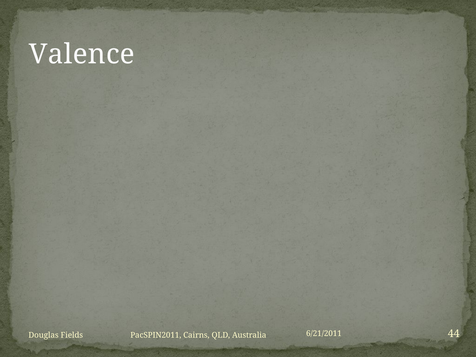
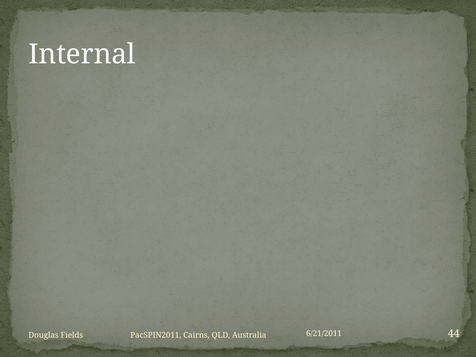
Valence: Valence -> Internal
